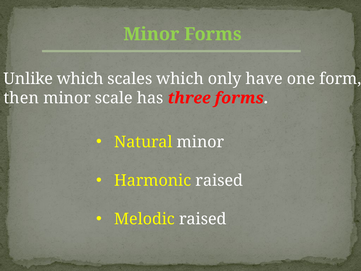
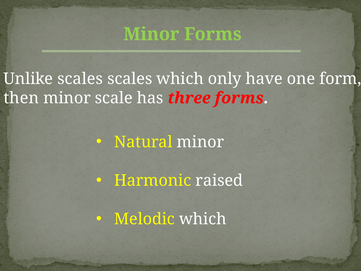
Unlike which: which -> scales
Melodic raised: raised -> which
